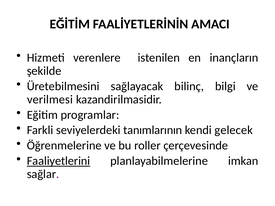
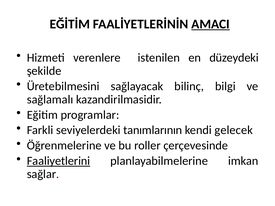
AMACI underline: none -> present
inançların: inançların -> düzeydeki
verilmesi: verilmesi -> sağlamalı
